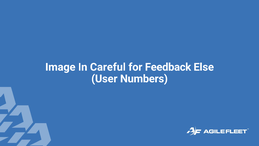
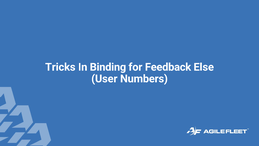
Image: Image -> Tricks
Careful: Careful -> Binding
